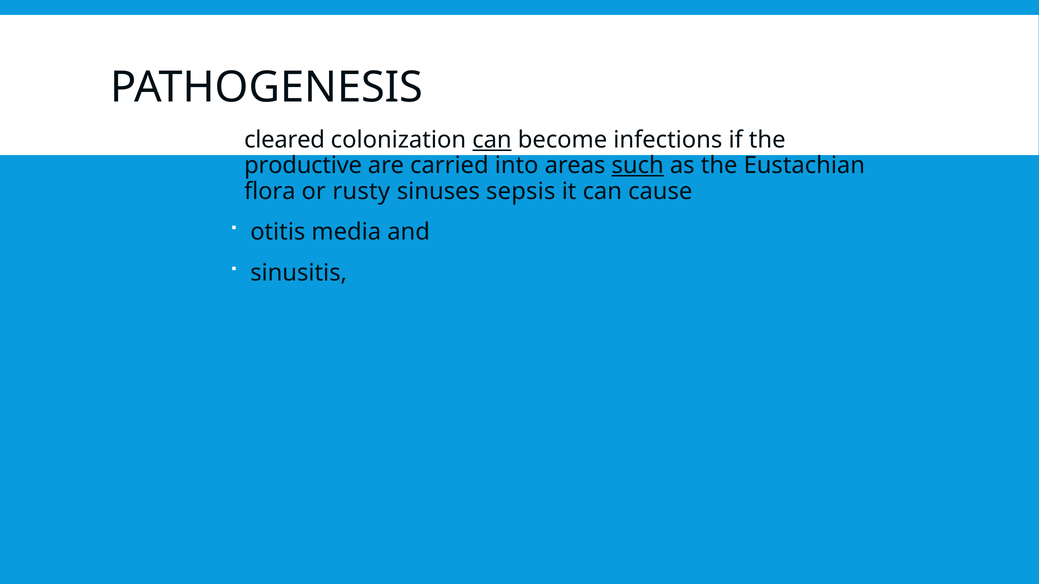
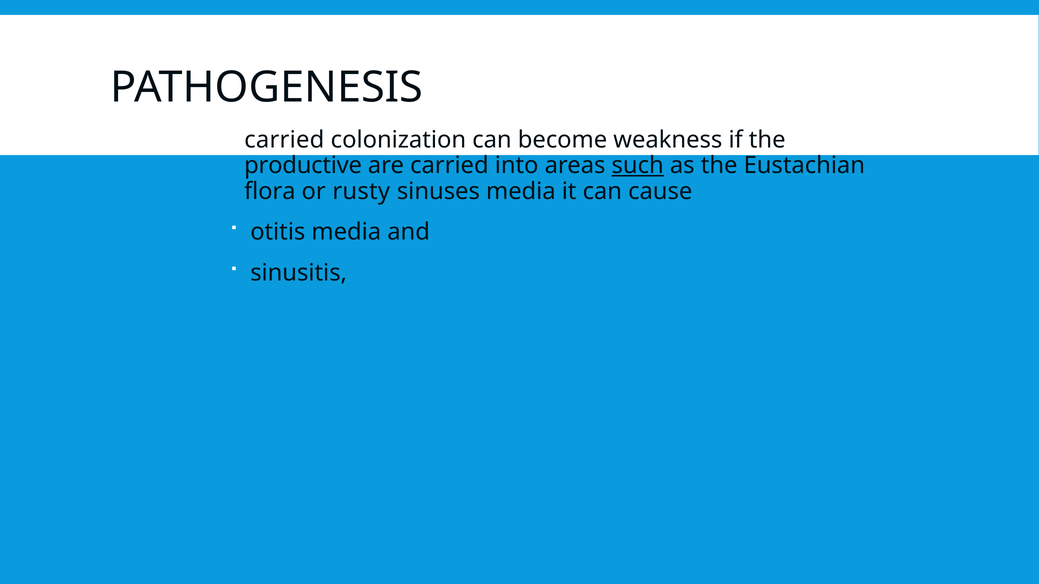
cleared at (285, 140): cleared -> carried
can at (492, 140) underline: present -> none
infections: infections -> weakness
sinuses sepsis: sepsis -> media
